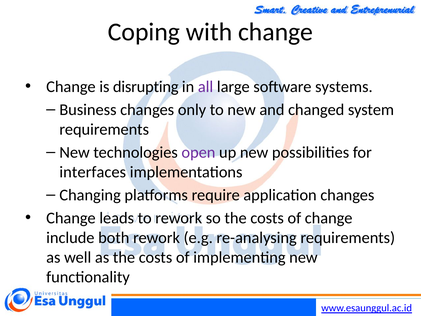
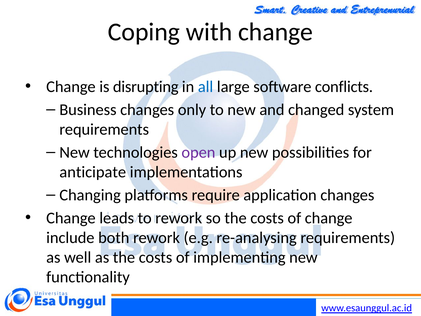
all colour: purple -> blue
systems: systems -> conflicts
interfaces: interfaces -> anticipate
